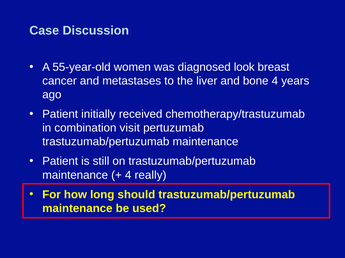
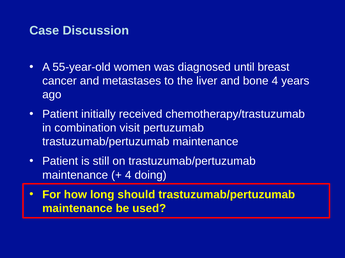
look: look -> until
really: really -> doing
